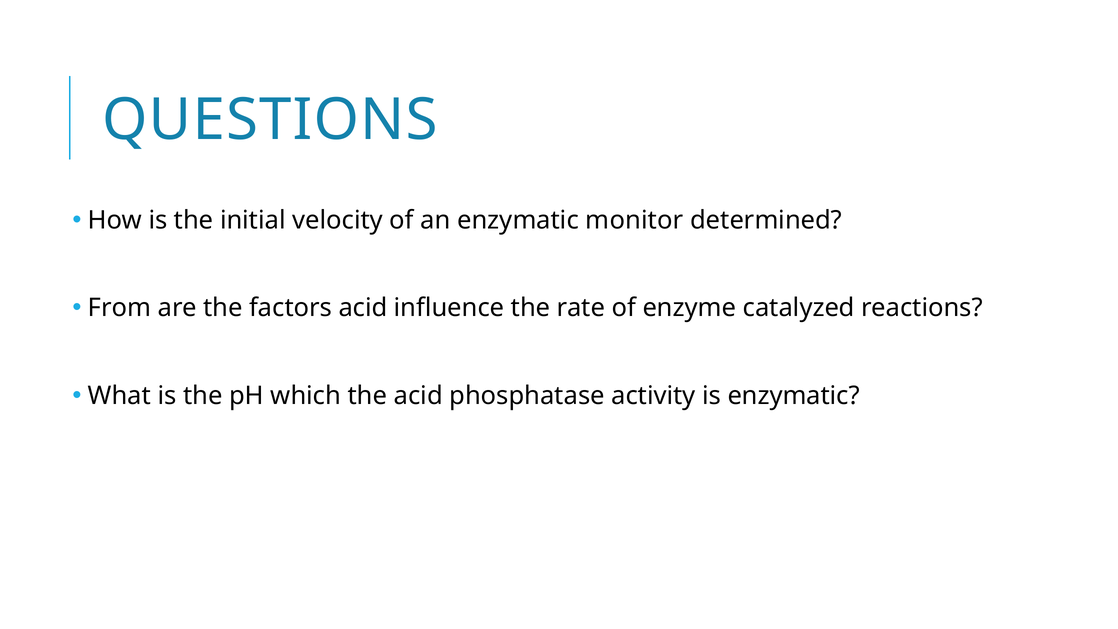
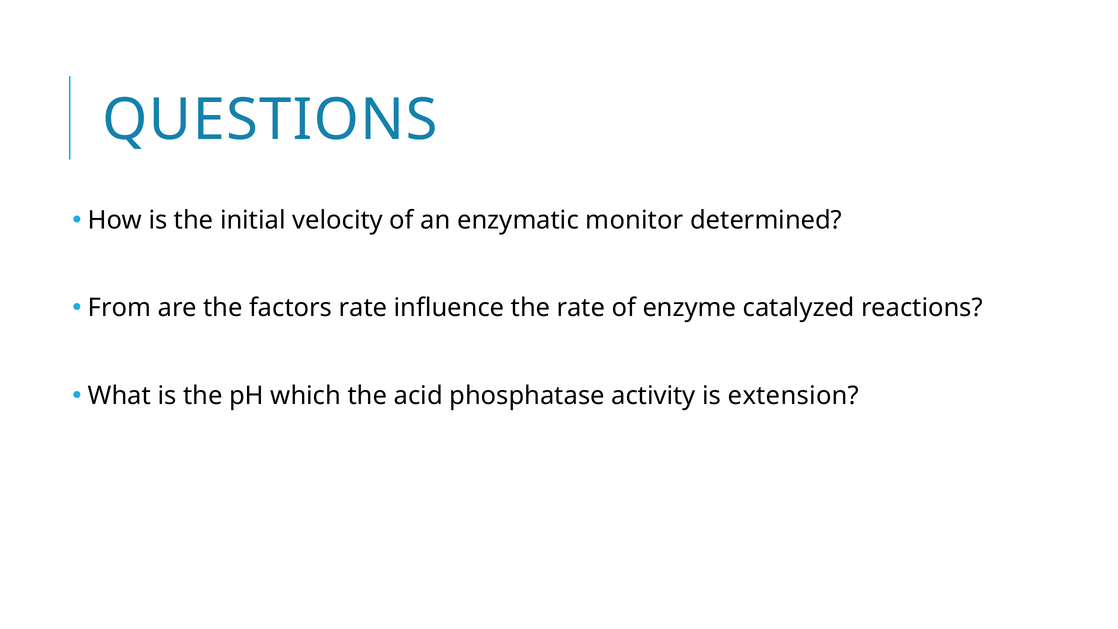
factors acid: acid -> rate
is enzymatic: enzymatic -> extension
